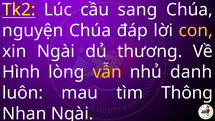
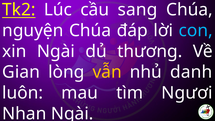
con colour: yellow -> light blue
Hình: Hình -> Gian
Thông: Thông -> Ngươi
